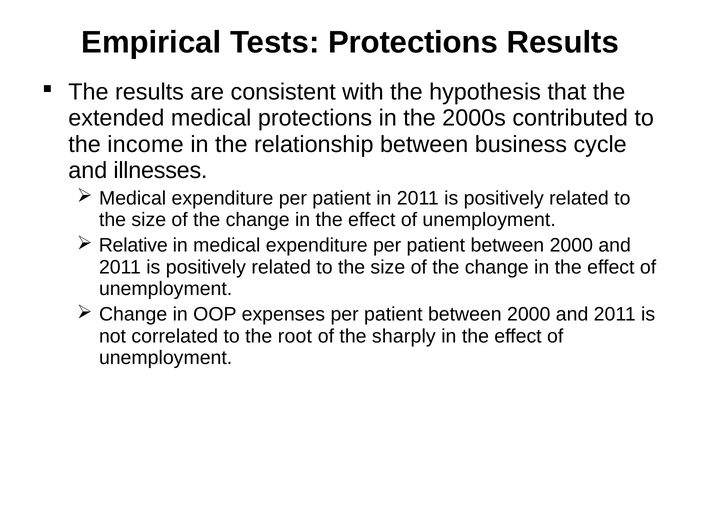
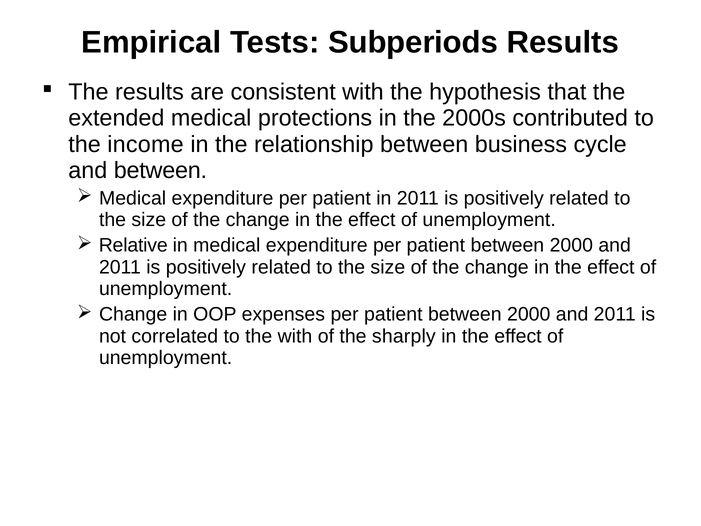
Tests Protections: Protections -> Subperiods
and illnesses: illnesses -> between
the root: root -> with
